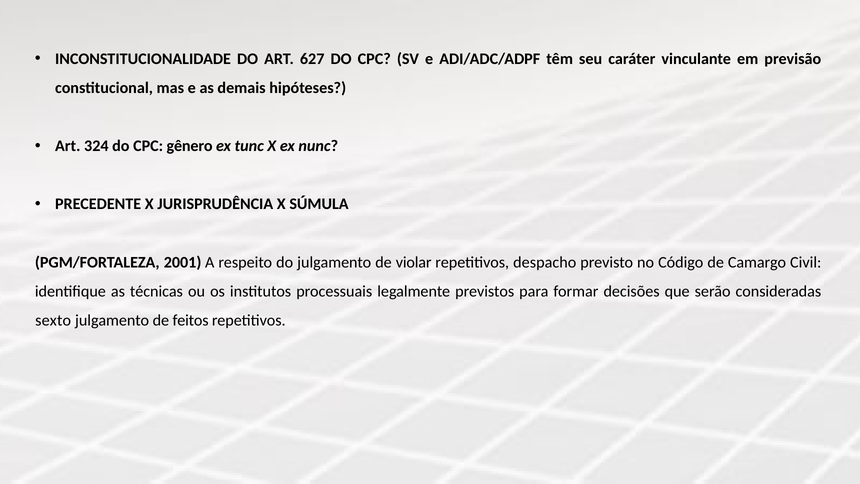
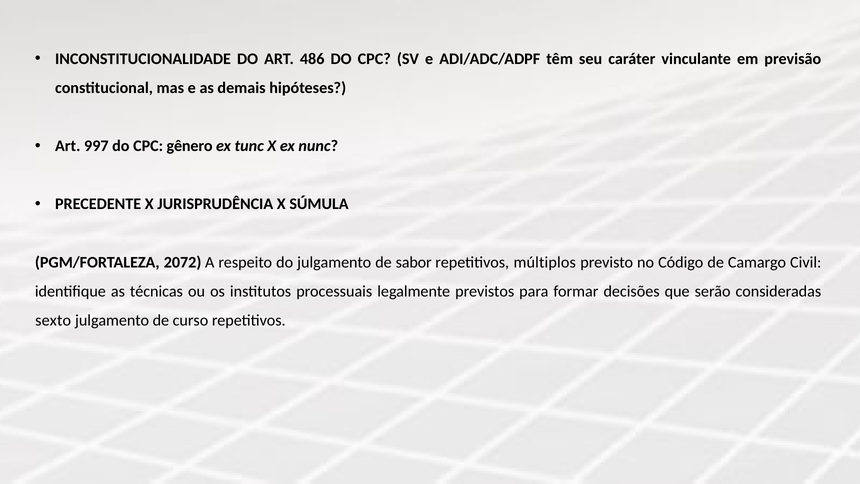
627: 627 -> 486
324: 324 -> 997
2001: 2001 -> 2072
violar: violar -> sabor
despacho: despacho -> múltiplos
feitos: feitos -> curso
